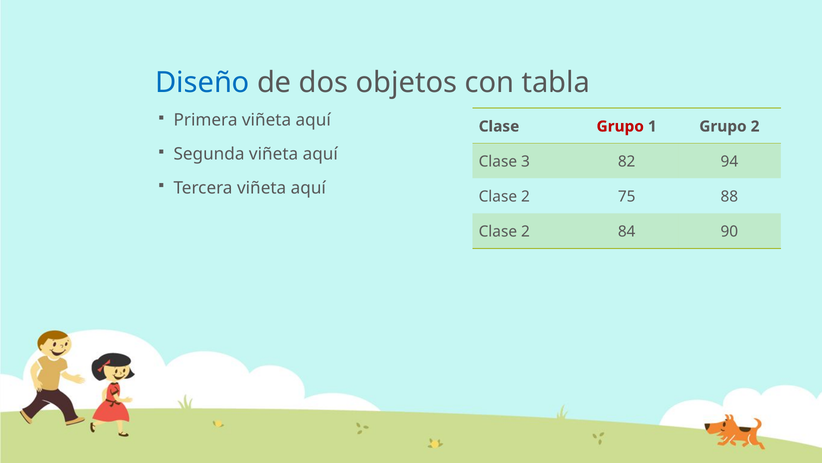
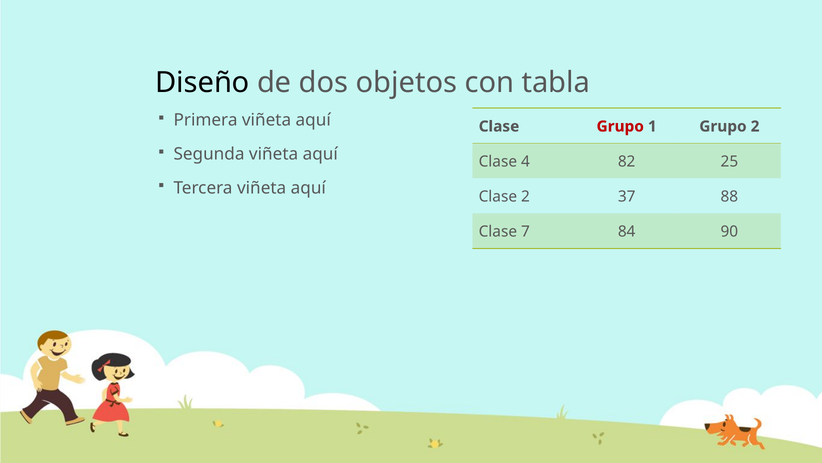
Diseño colour: blue -> black
3: 3 -> 4
94: 94 -> 25
75: 75 -> 37
2 at (526, 231): 2 -> 7
